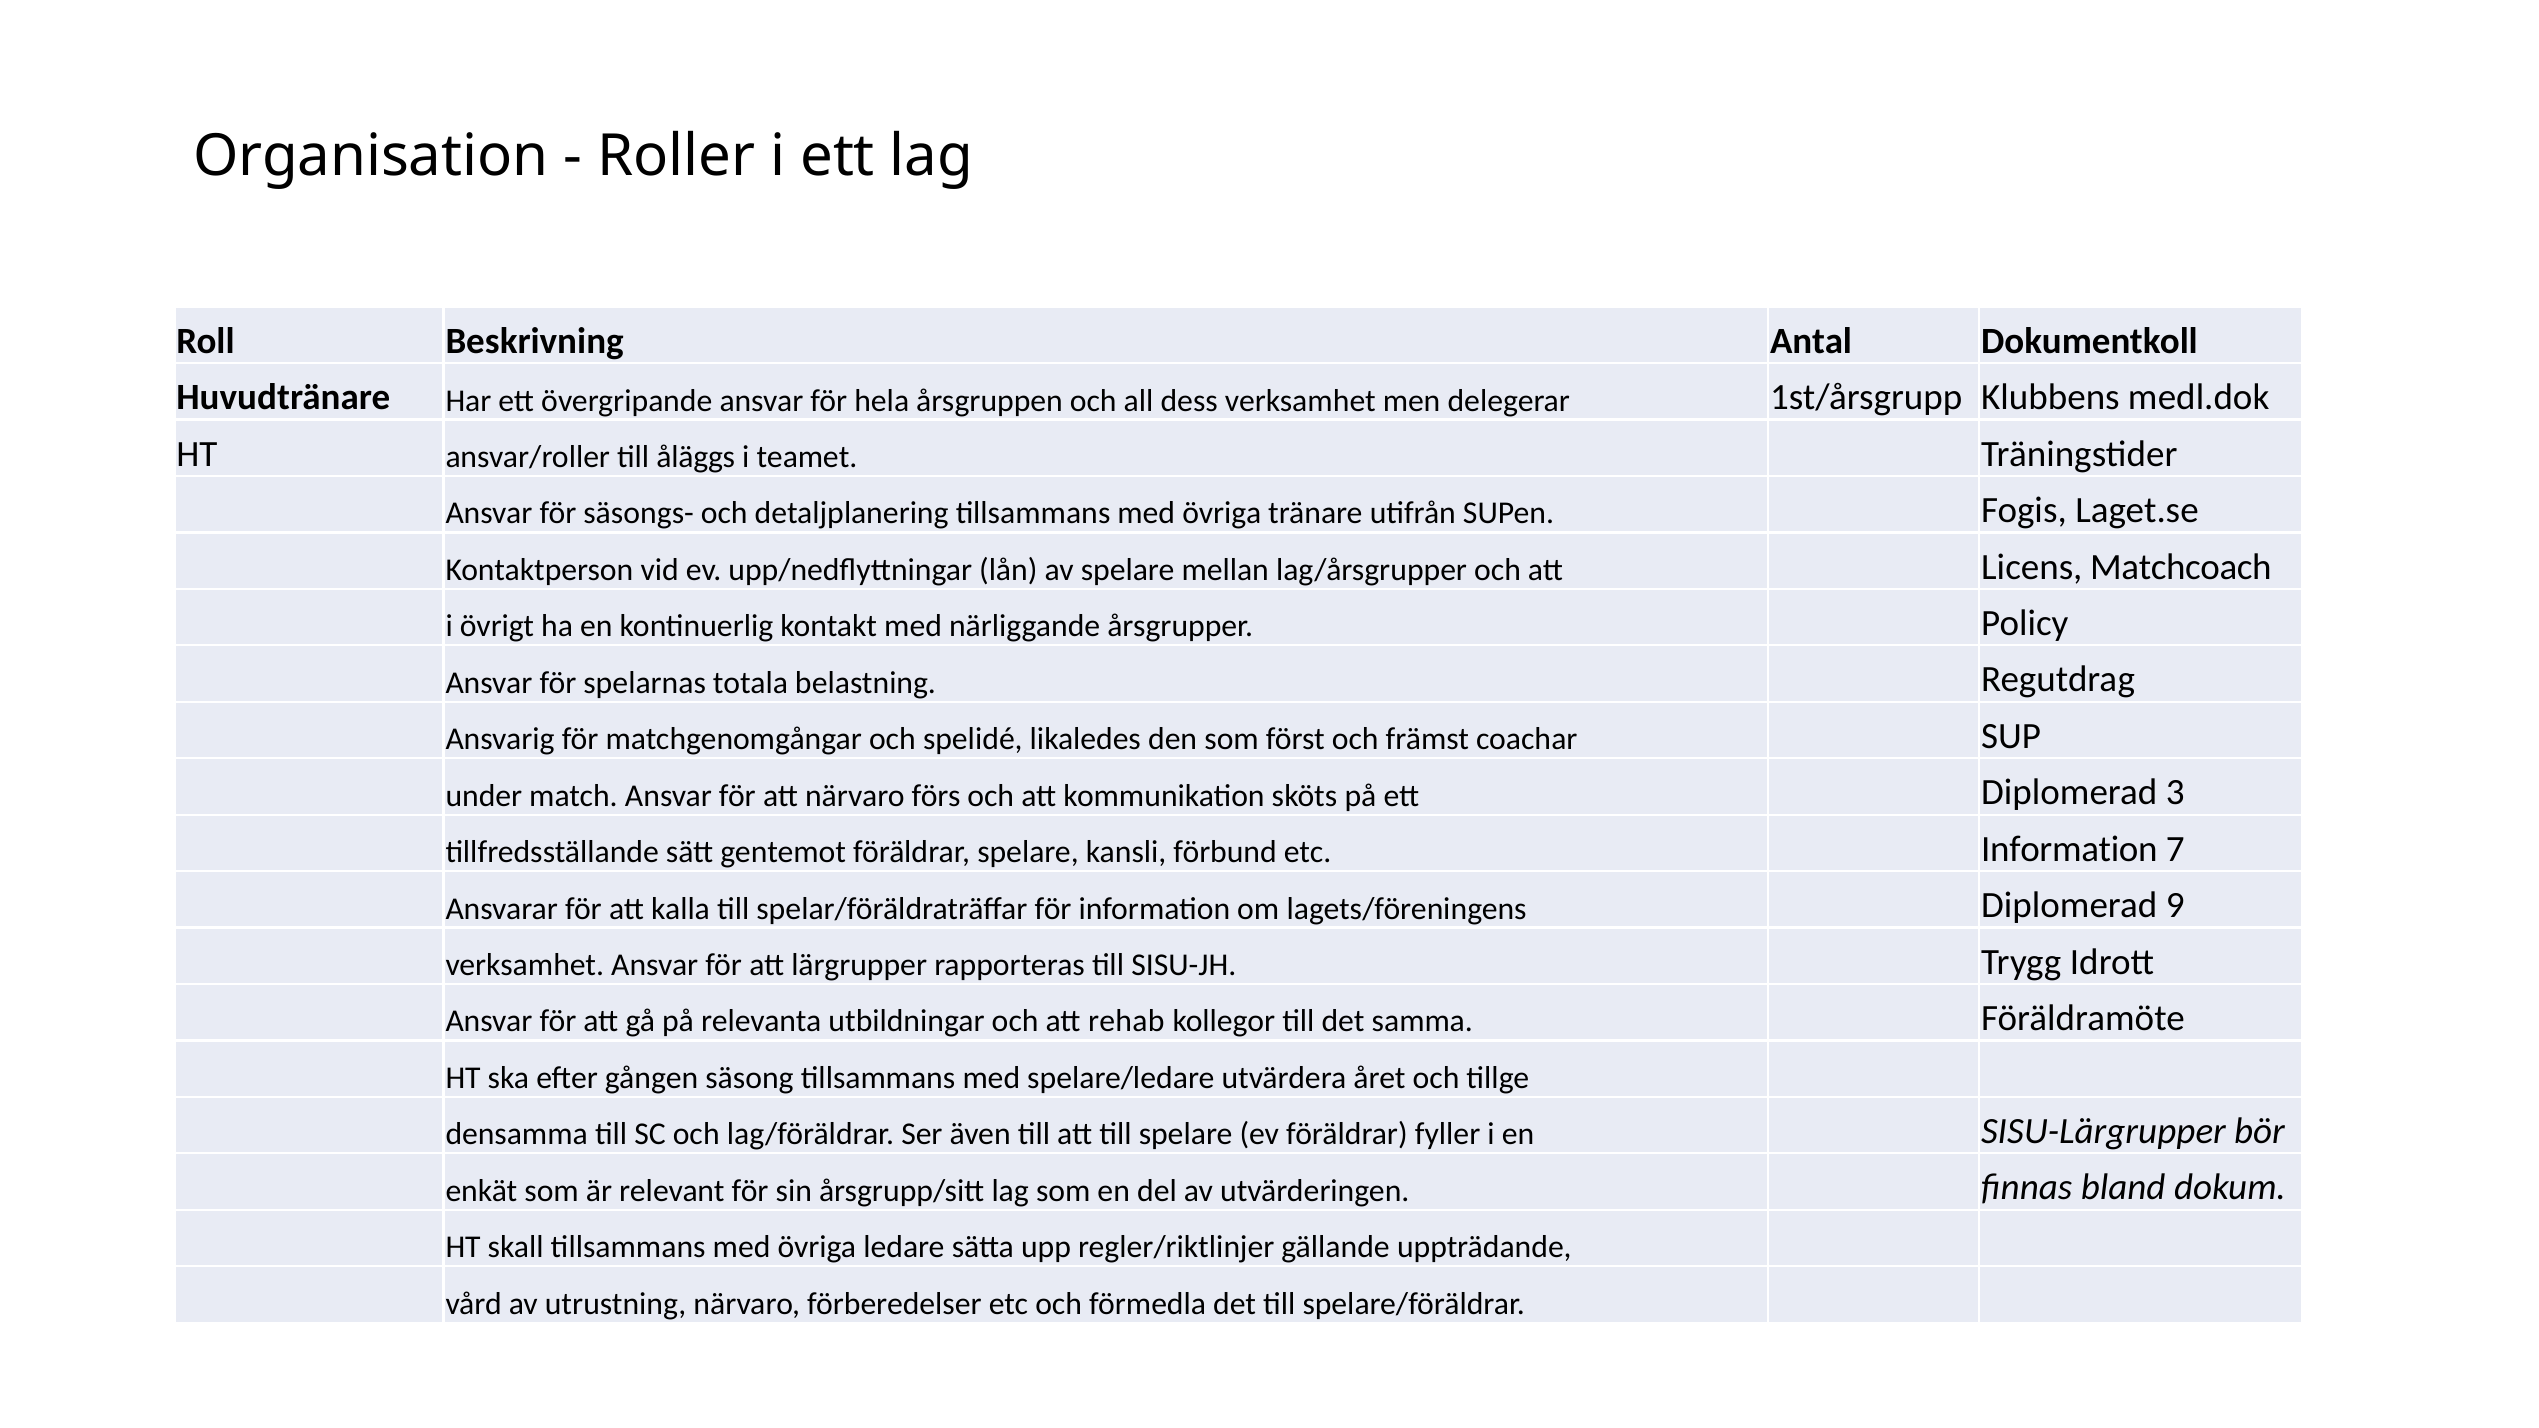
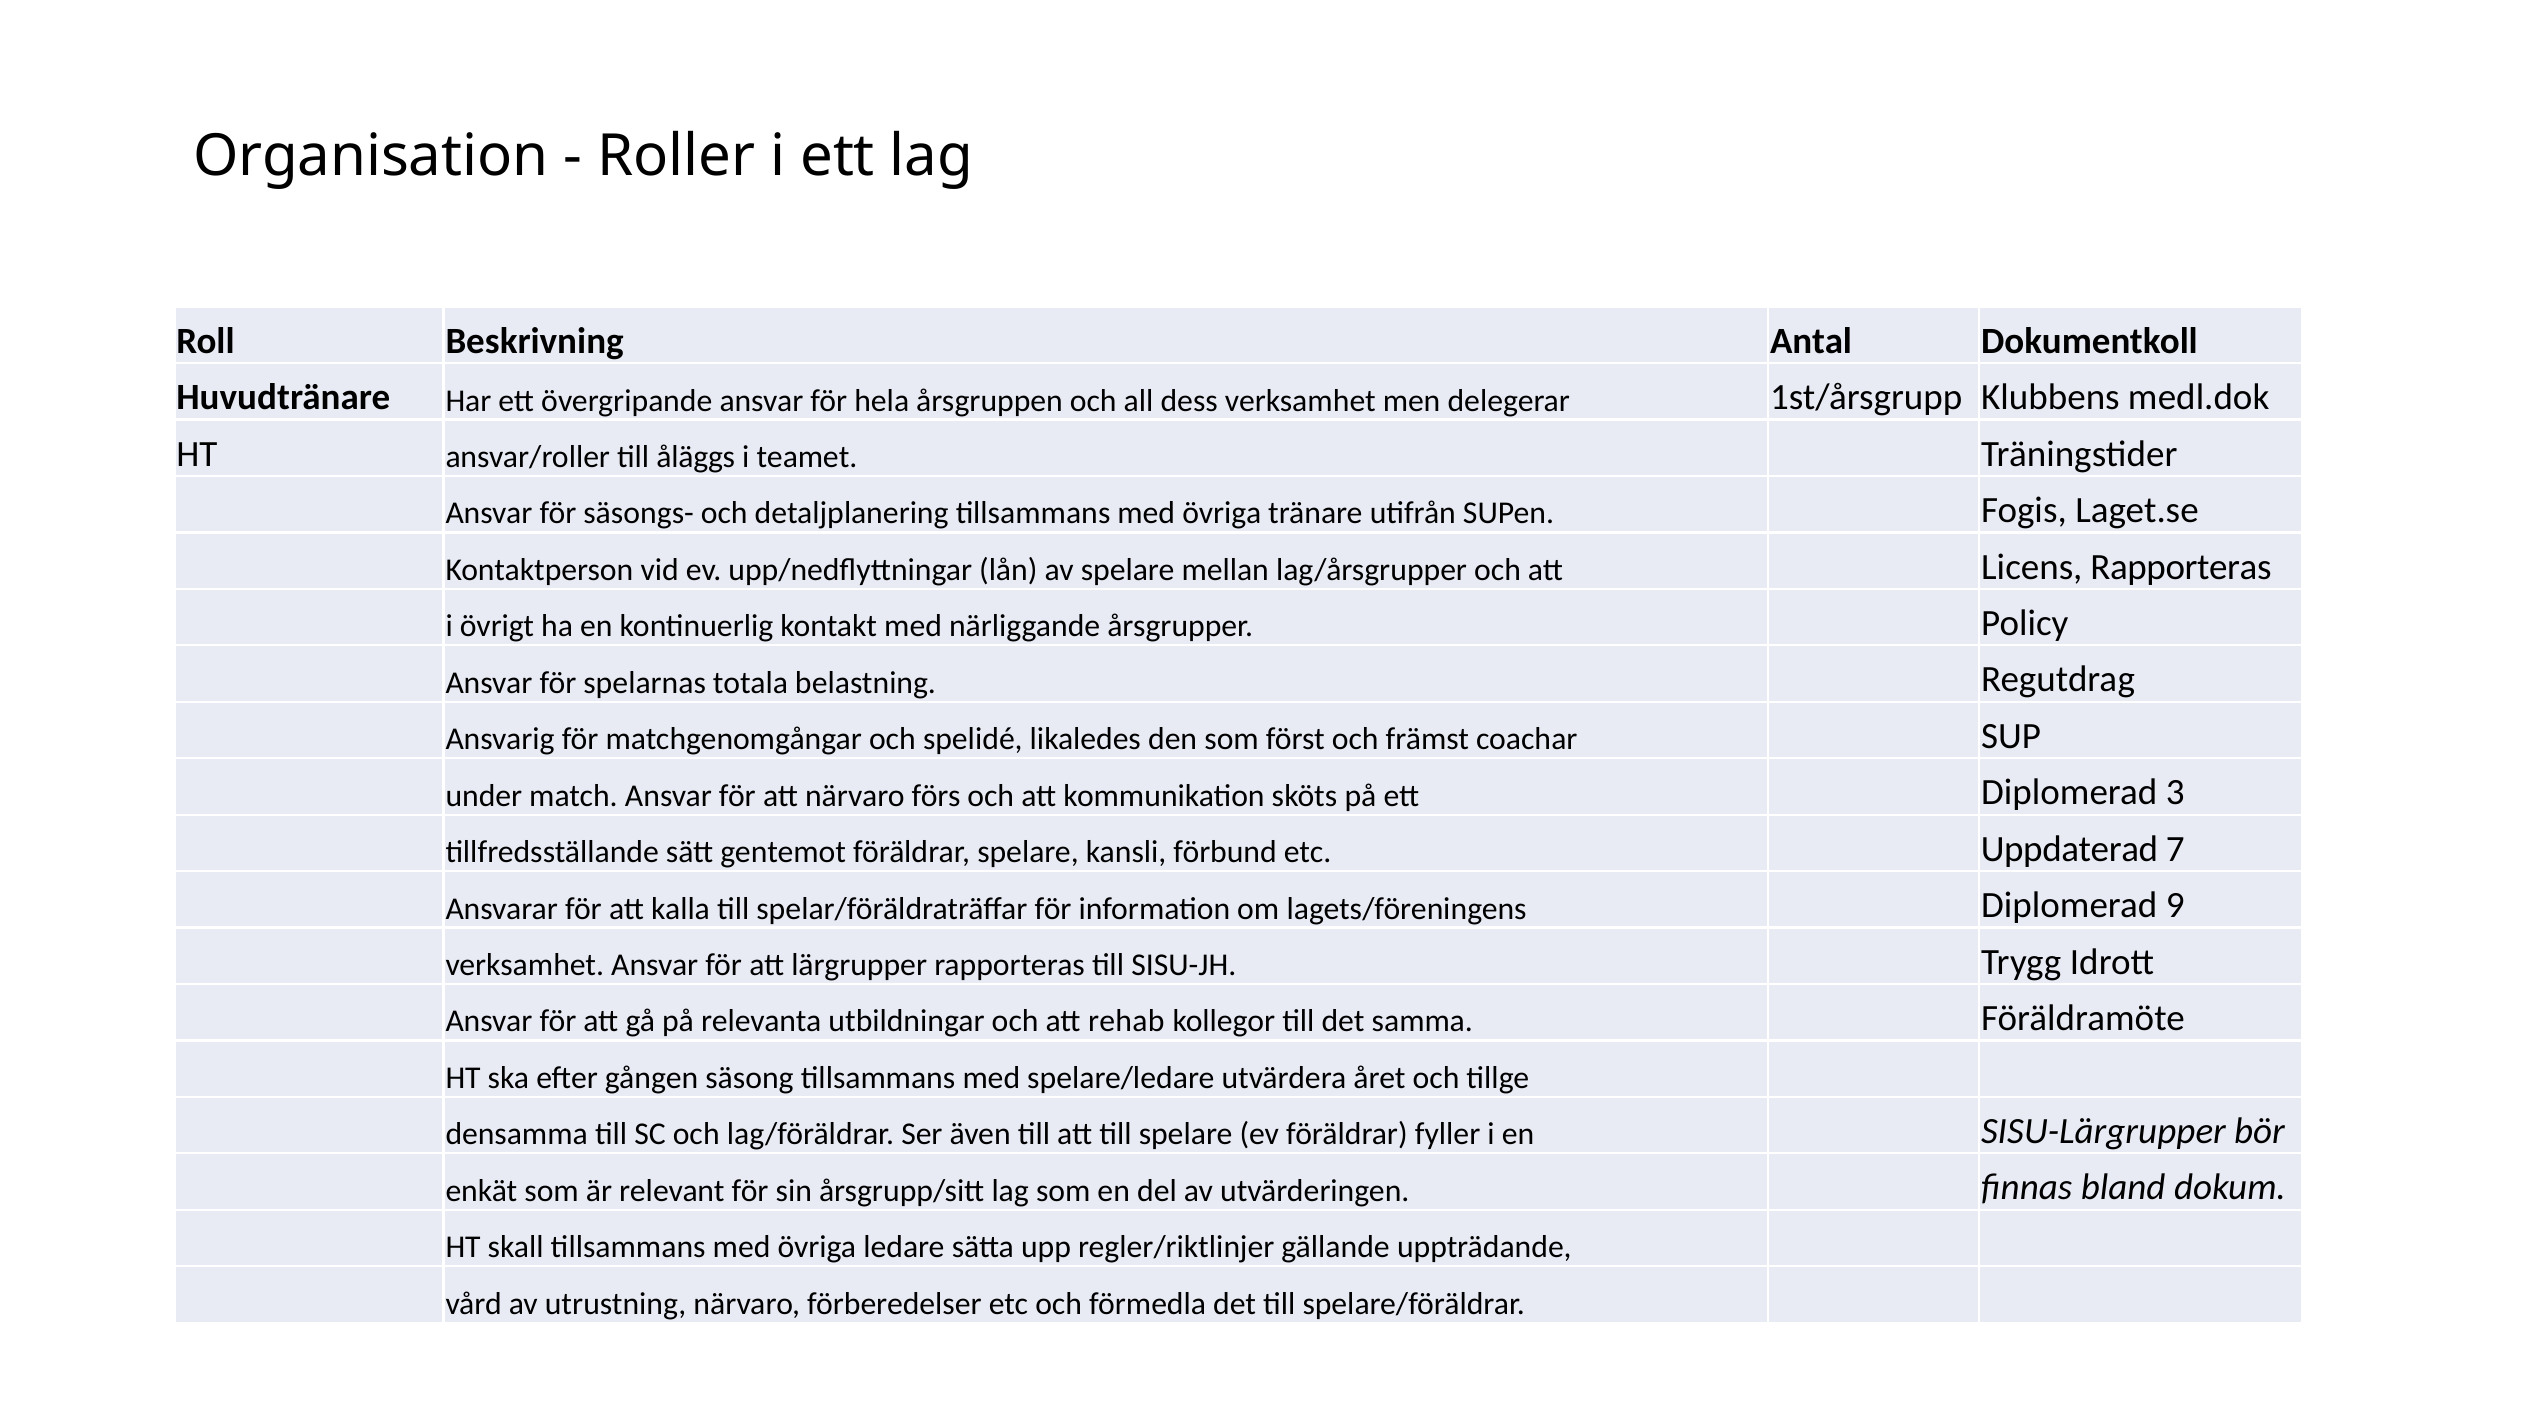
Licens Matchcoach: Matchcoach -> Rapporteras
etc Information: Information -> Uppdaterad
